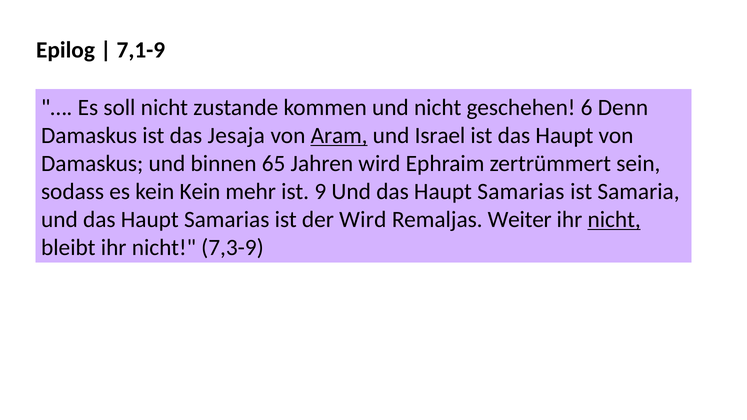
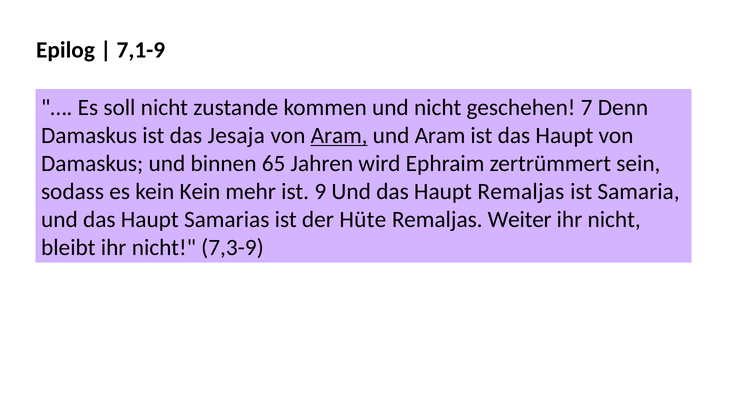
6: 6 -> 7
und Israel: Israel -> Aram
Samarias at (521, 192): Samarias -> Remaljas
der Wird: Wird -> Hüte
nicht at (614, 220) underline: present -> none
